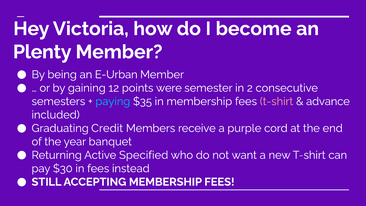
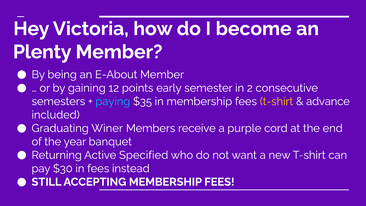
E-Urban: E-Urban -> E-About
were: were -> early
t-shirt at (276, 101) colour: pink -> yellow
Credit: Credit -> Winer
